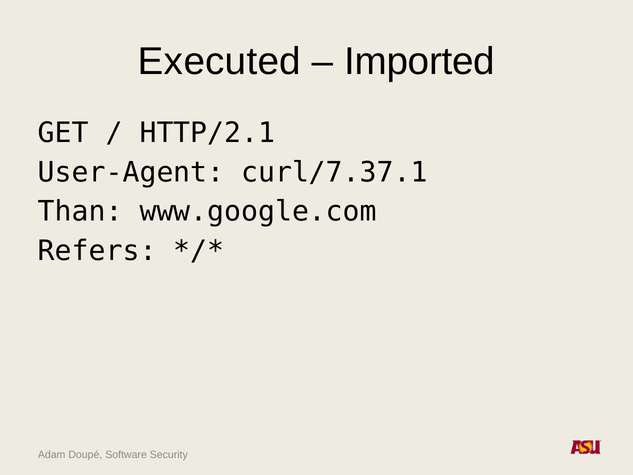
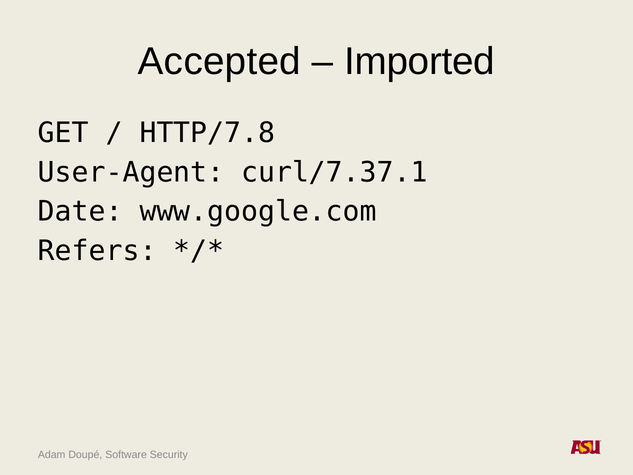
Executed: Executed -> Accepted
HTTP/2.1: HTTP/2.1 -> HTTP/7.8
Than: Than -> Date
